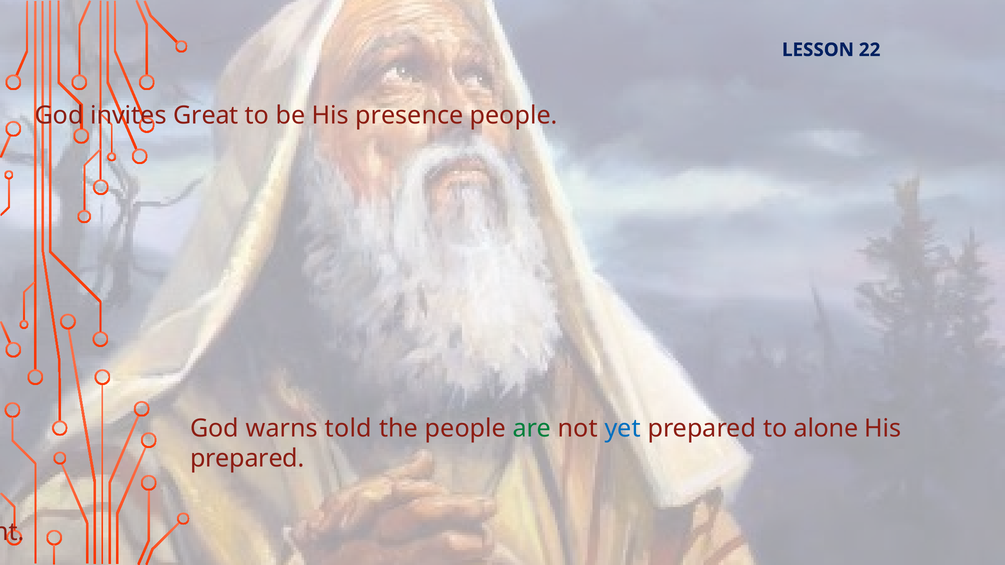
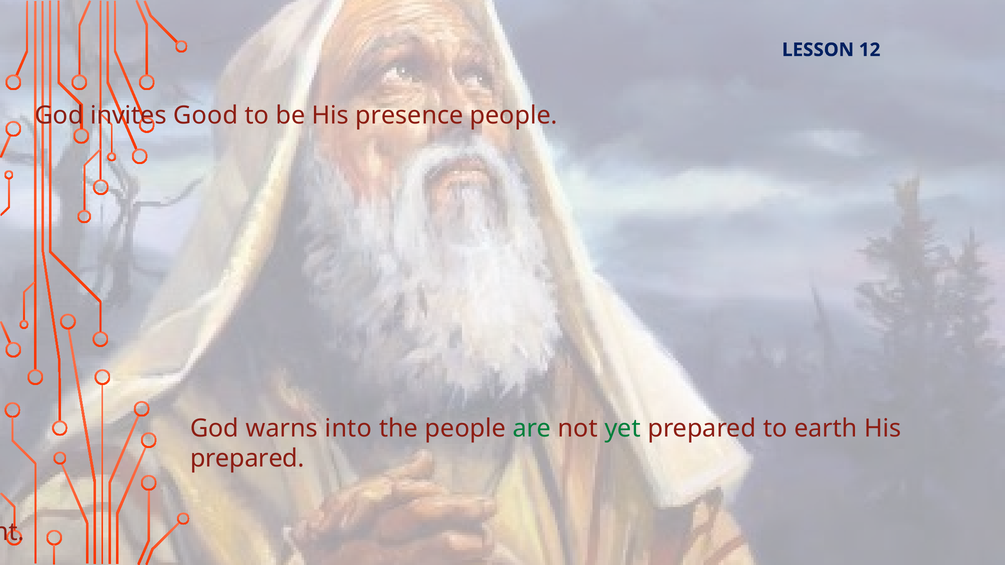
22: 22 -> 12
Great: Great -> Good
told: told -> into
yet colour: blue -> green
alone: alone -> earth
